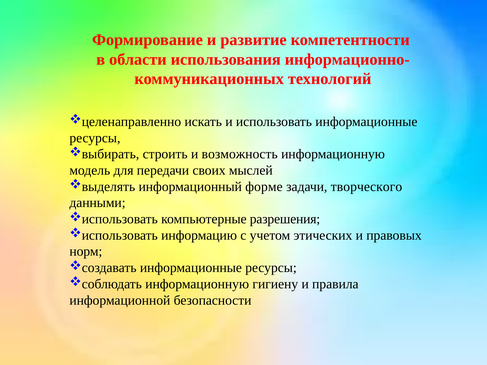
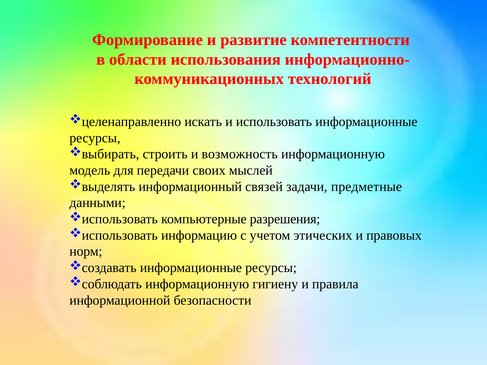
форме: форме -> связей
творческого: творческого -> предметные
